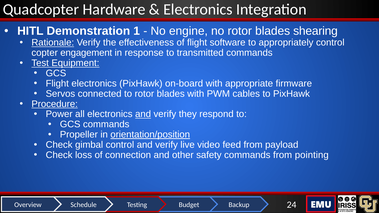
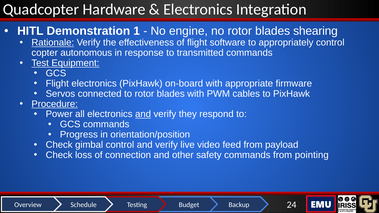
engagement: engagement -> autonomous
Propeller: Propeller -> Progress
orientation/position underline: present -> none
